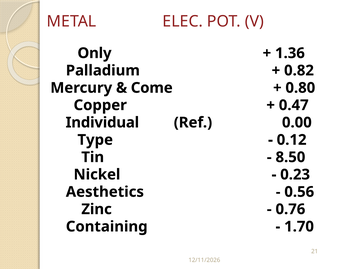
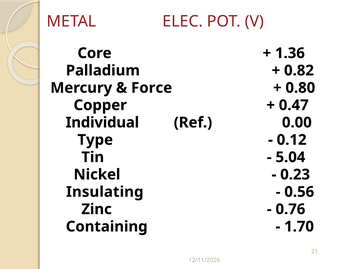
Only: Only -> Core
Come: Come -> Force
8.50: 8.50 -> 5.04
Aesthetics: Aesthetics -> Insulating
